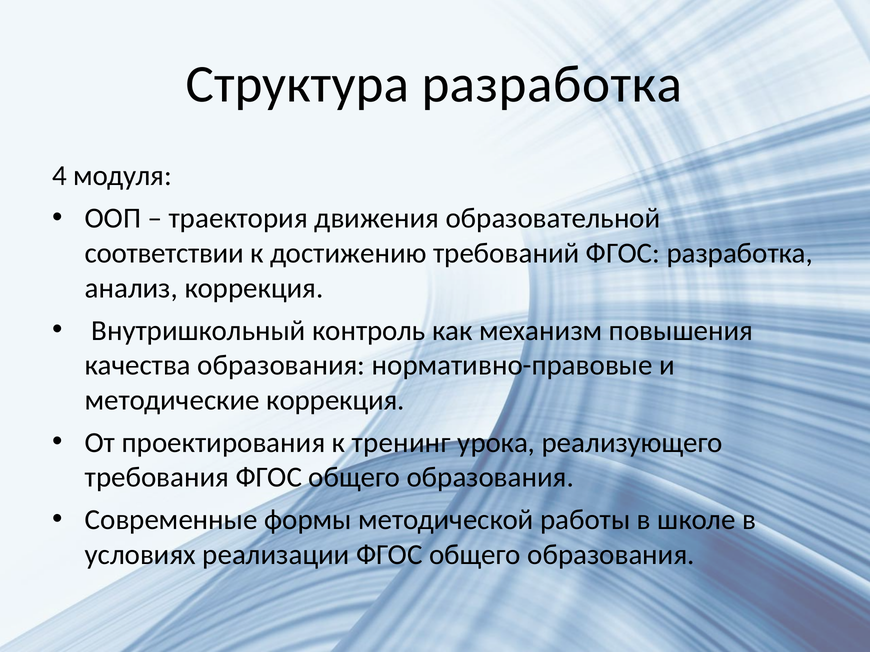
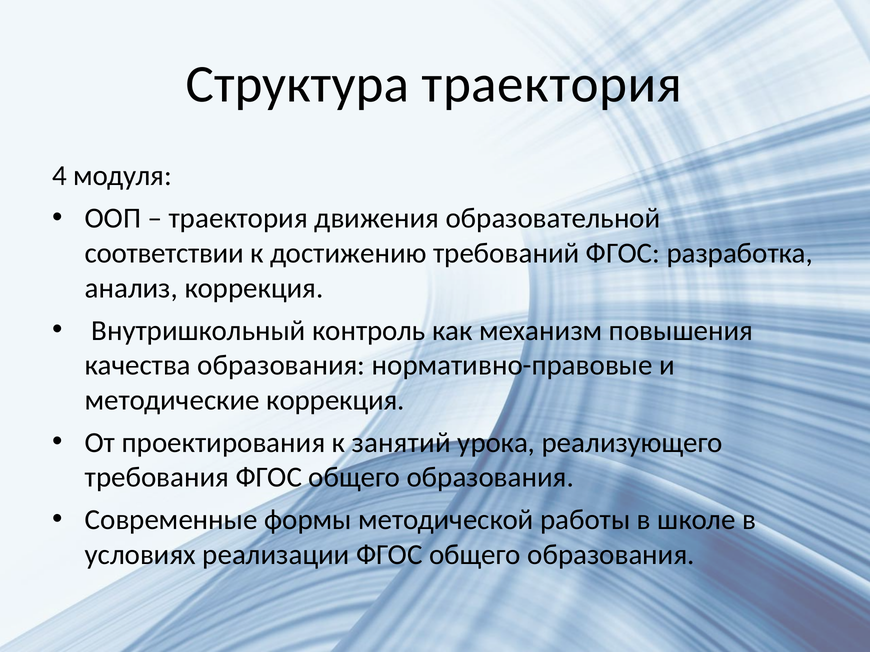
Структура разработка: разработка -> траектория
тренинг: тренинг -> занятий
